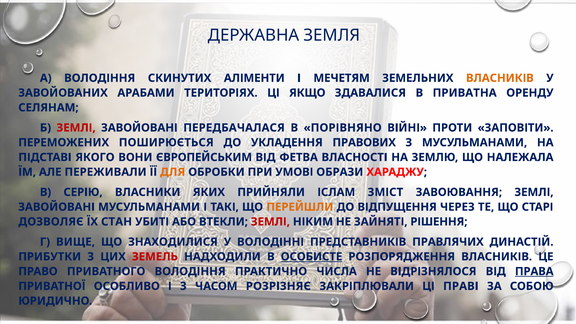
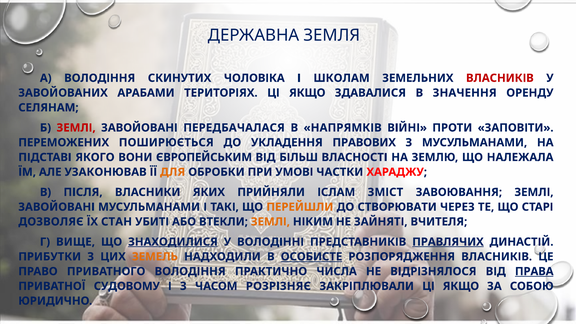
АЛІМЕНТИ: АЛІМЕНТИ -> ЧОЛОВІКА
МЕЧЕТЯМ: МЕЧЕТЯМ -> ШКОЛАМ
ВЛАСНИКІВ at (500, 78) colour: orange -> red
ПРИВАТНА: ПРИВАТНА -> ЗНАЧЕННЯ
ПОРІВНЯНО: ПОРІВНЯНО -> НАПРЯМКІВ
ФЕТВА: ФЕТВА -> БІЛЬШ
ПЕРЕЖИВАЛИ: ПЕРЕЖИВАЛИ -> УЗАКОНЮВАВ
ОБРАЗИ: ОБРАЗИ -> ЧАСТКИ
СЕРІЮ: СЕРІЮ -> ПІСЛЯ
ВІДПУЩЕННЯ: ВІДПУЩЕННЯ -> СТВОРЮВАТИ
ЗЕМЛІ at (270, 222) colour: red -> orange
РІШЕННЯ: РІШЕННЯ -> ВЧИТЕЛЯ
ЗНАХОДИЛИСЯ underline: none -> present
ПРАВЛЯЧИХ underline: none -> present
ЗЕМЕЛЬ colour: red -> orange
ОСОБЛИВО: ОСОБЛИВО -> СУДОВОМУ
ЗАКРІПЛЮВАЛИ ЦІ ПРАВІ: ПРАВІ -> ЯКЩО
